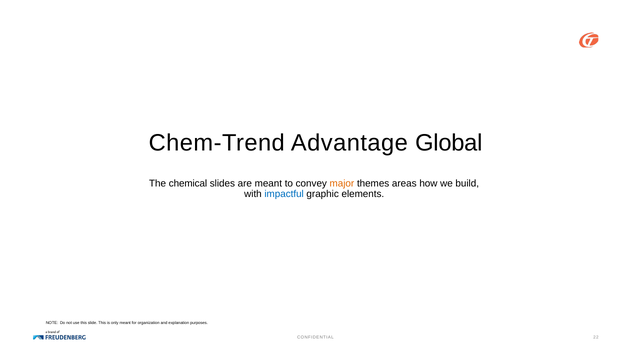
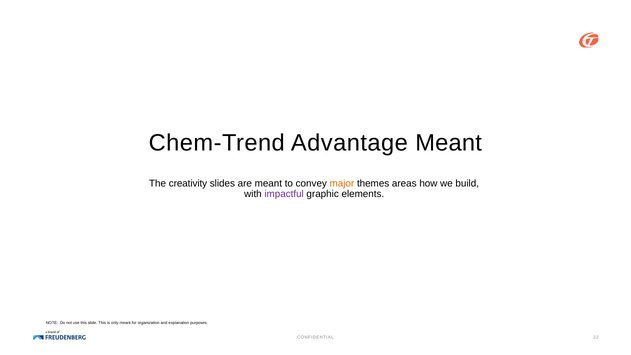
Advantage Global: Global -> Meant
chemical: chemical -> creativity
impactful colour: blue -> purple
